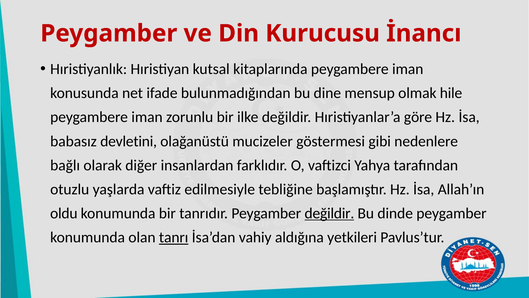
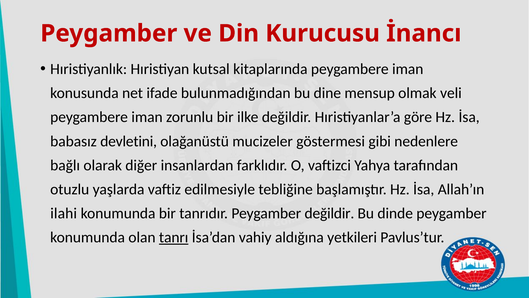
hile: hile -> veli
oldu: oldu -> ilahi
değildir at (329, 213) underline: present -> none
